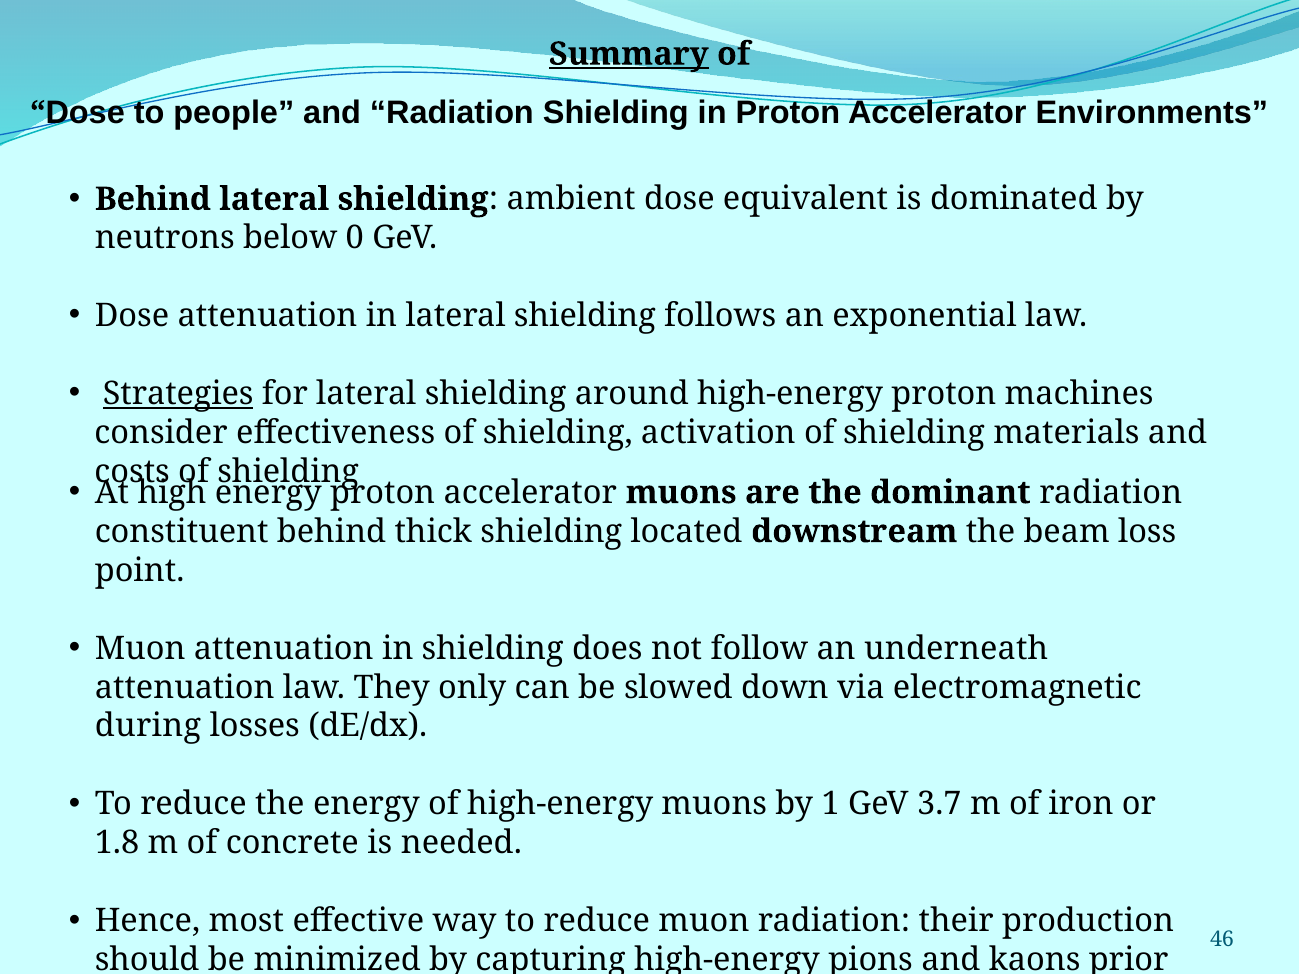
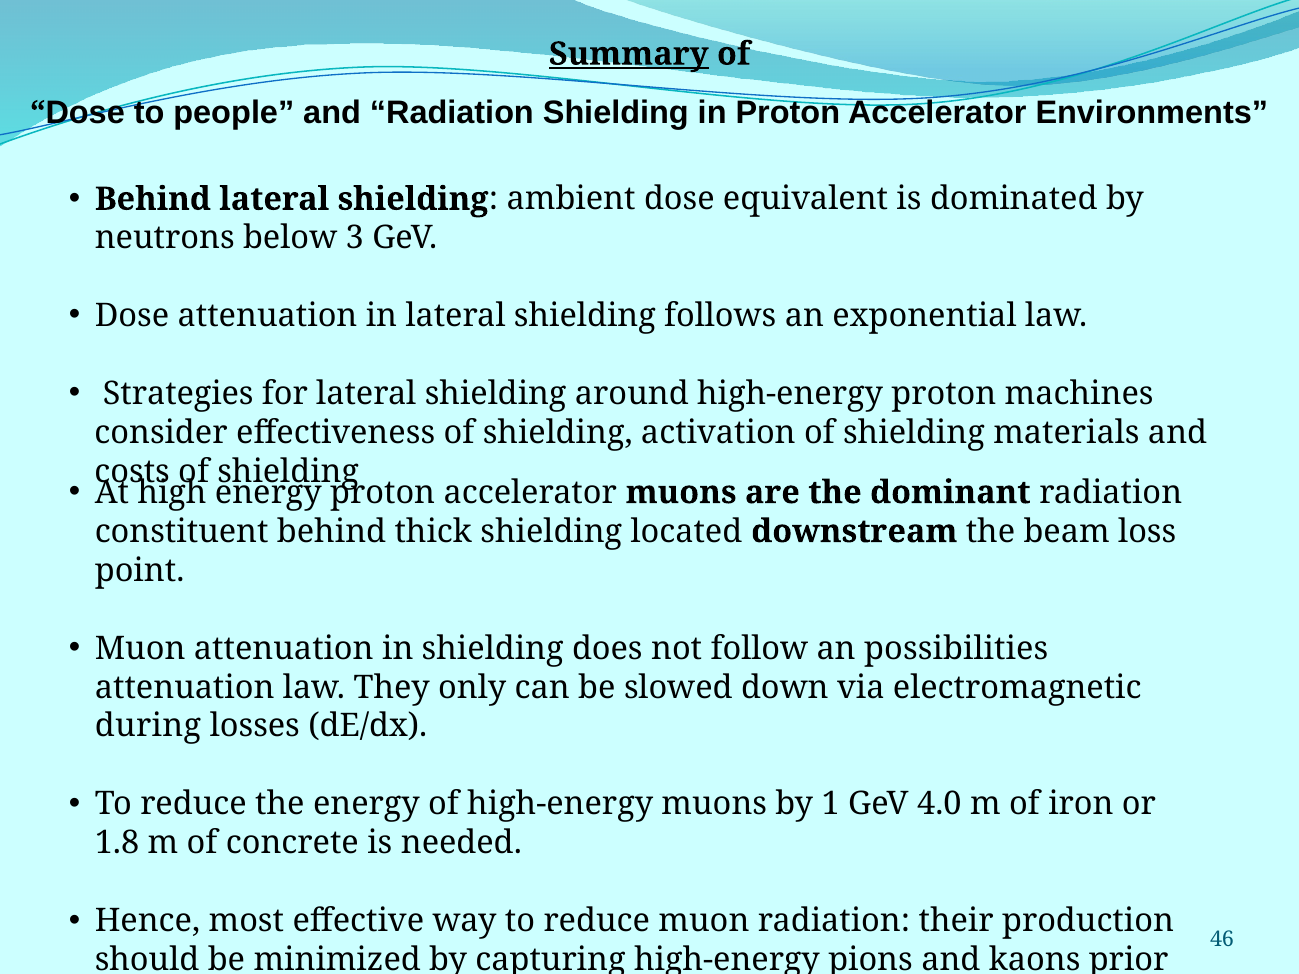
0: 0 -> 3
Strategies underline: present -> none
underneath: underneath -> possibilities
3.7: 3.7 -> 4.0
